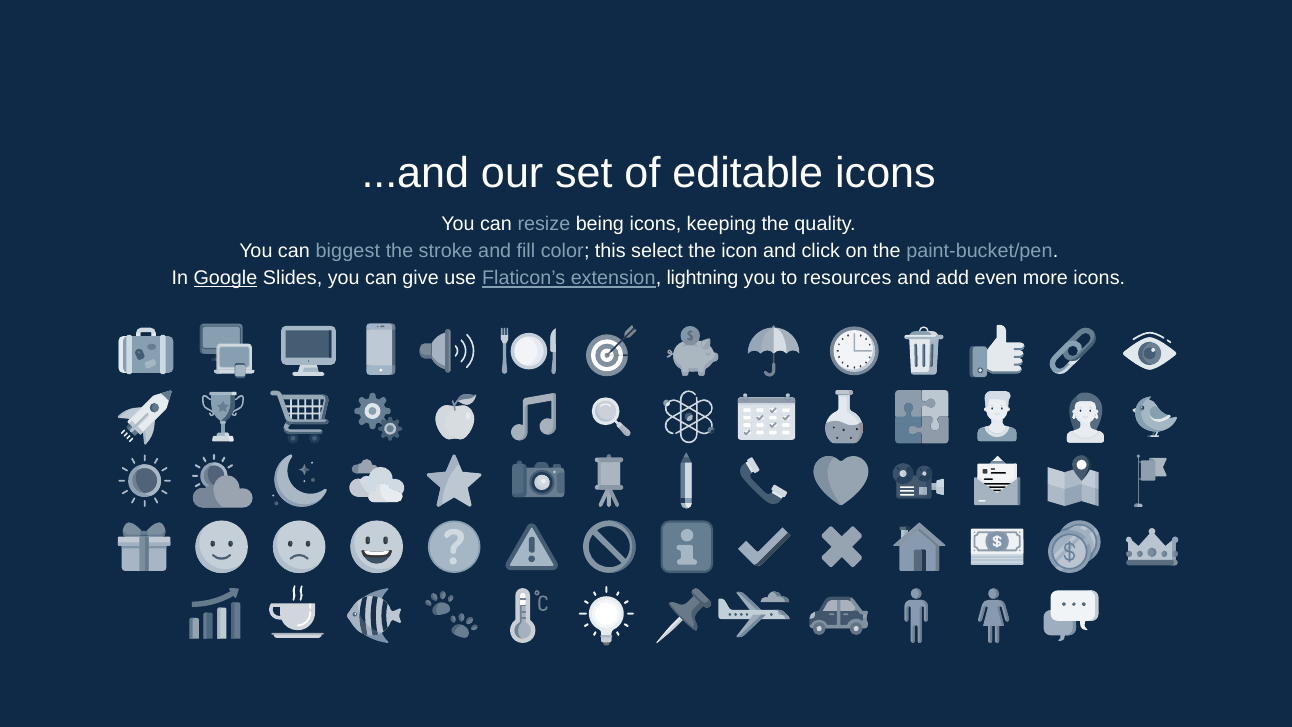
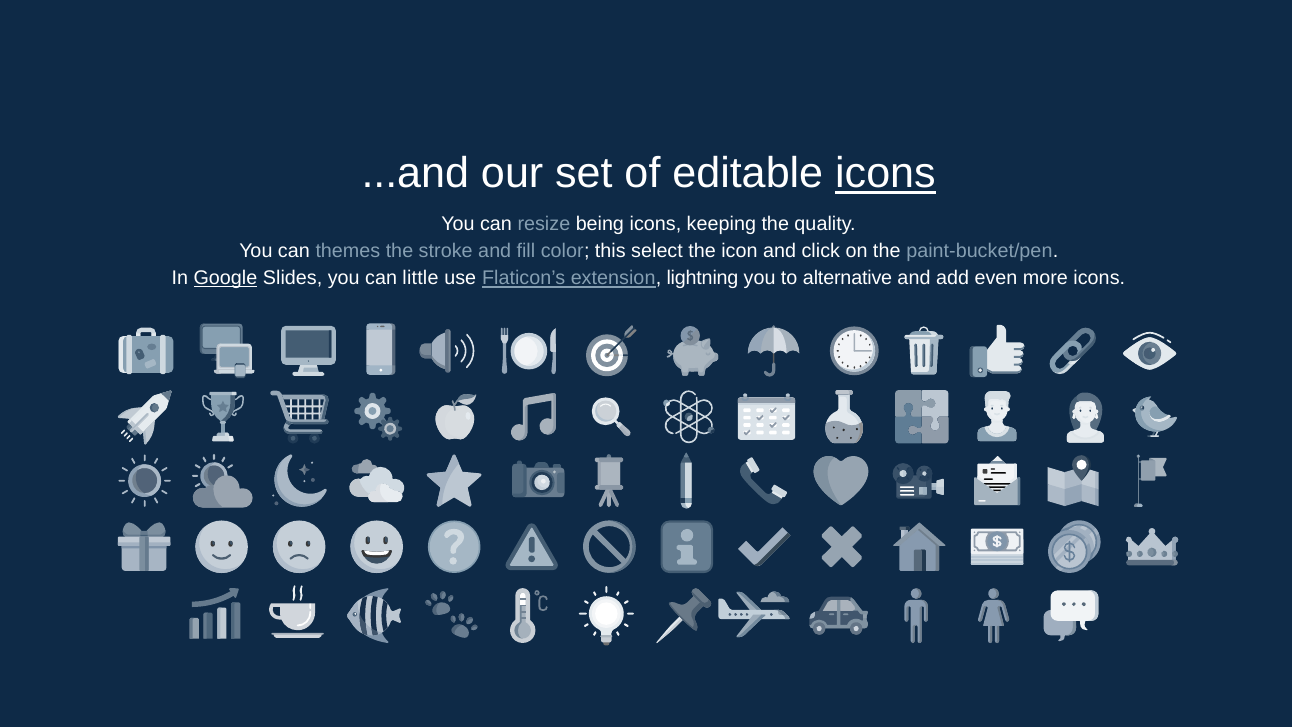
icons at (885, 174) underline: none -> present
biggest: biggest -> themes
give: give -> little
resources: resources -> alternative
